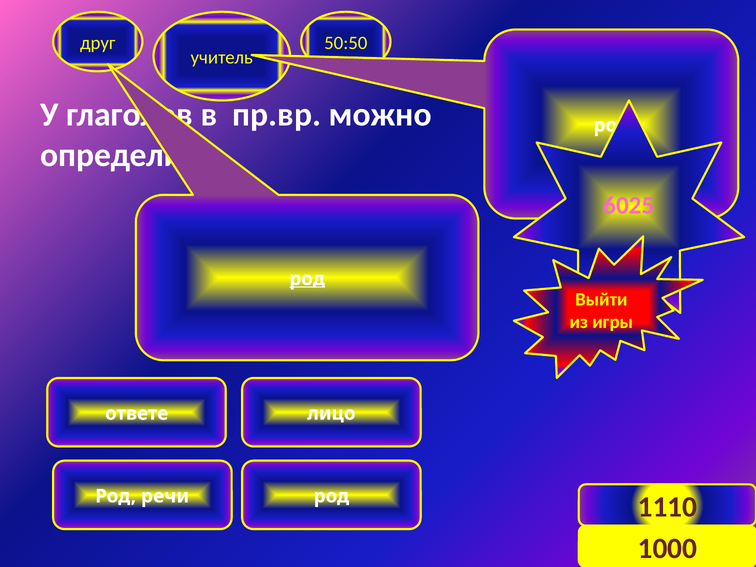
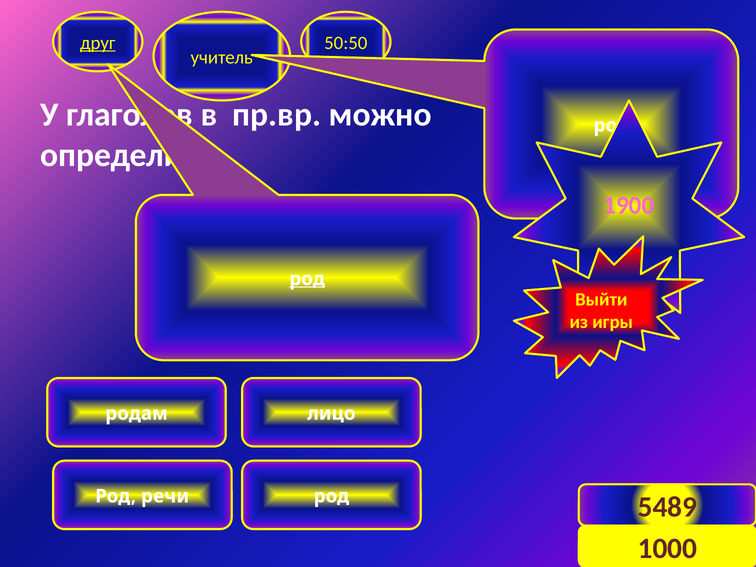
друг underline: none -> present
6025: 6025 -> 1900
ответе: ответе -> родам
1110: 1110 -> 5489
